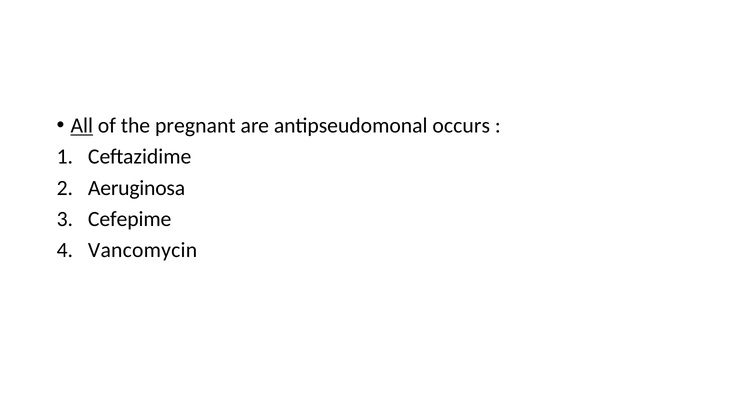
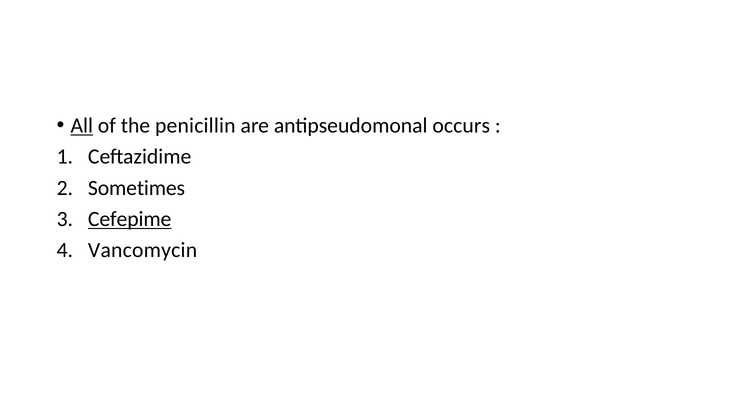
pregnant: pregnant -> penicillin
Aeruginosa: Aeruginosa -> Sometimes
Cefepime underline: none -> present
